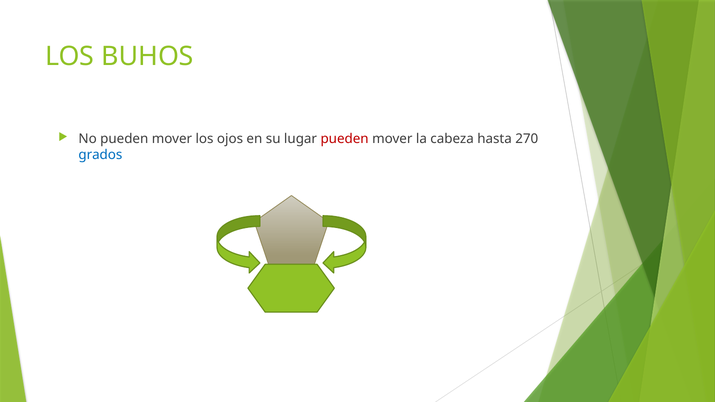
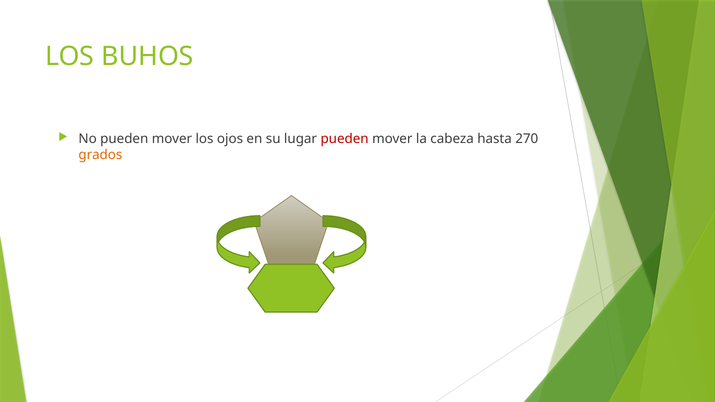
grados colour: blue -> orange
